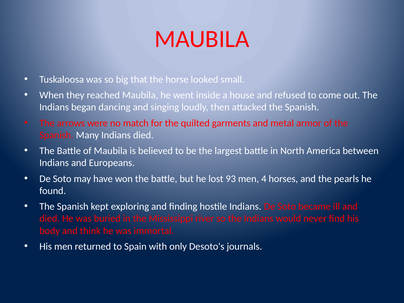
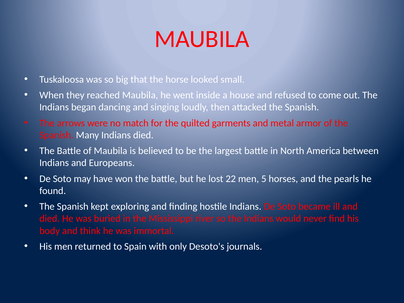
93: 93 -> 22
4: 4 -> 5
